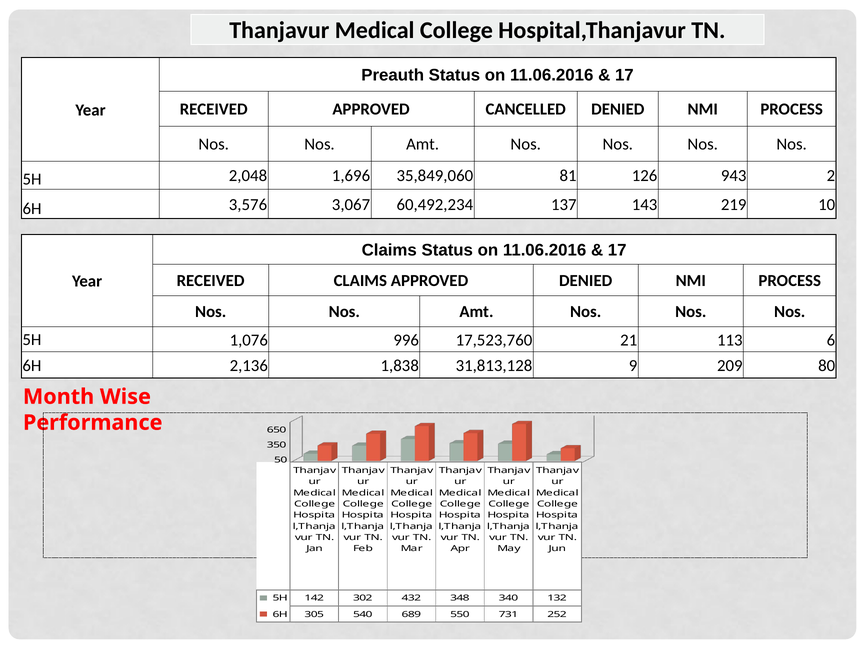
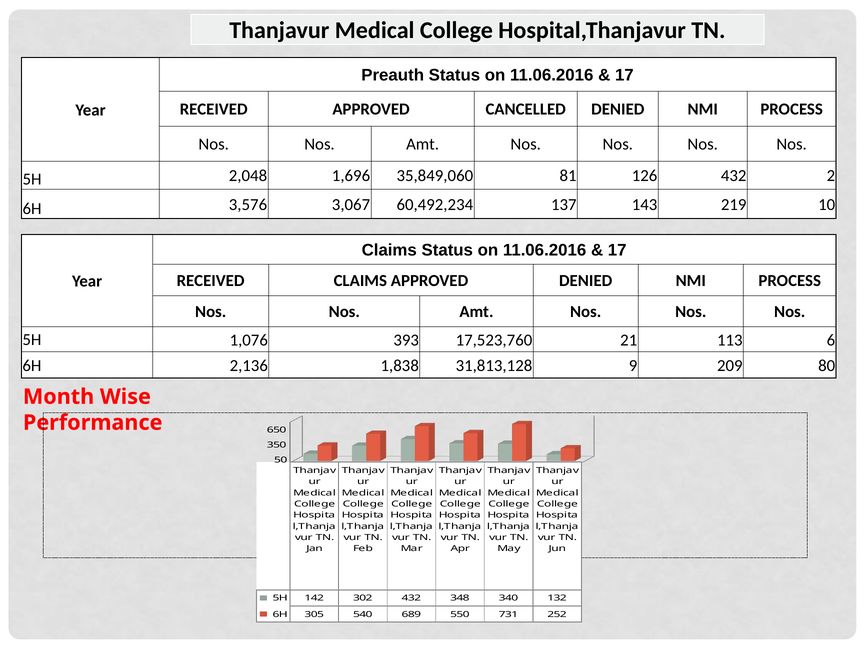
126 943: 943 -> 432
996: 996 -> 393
